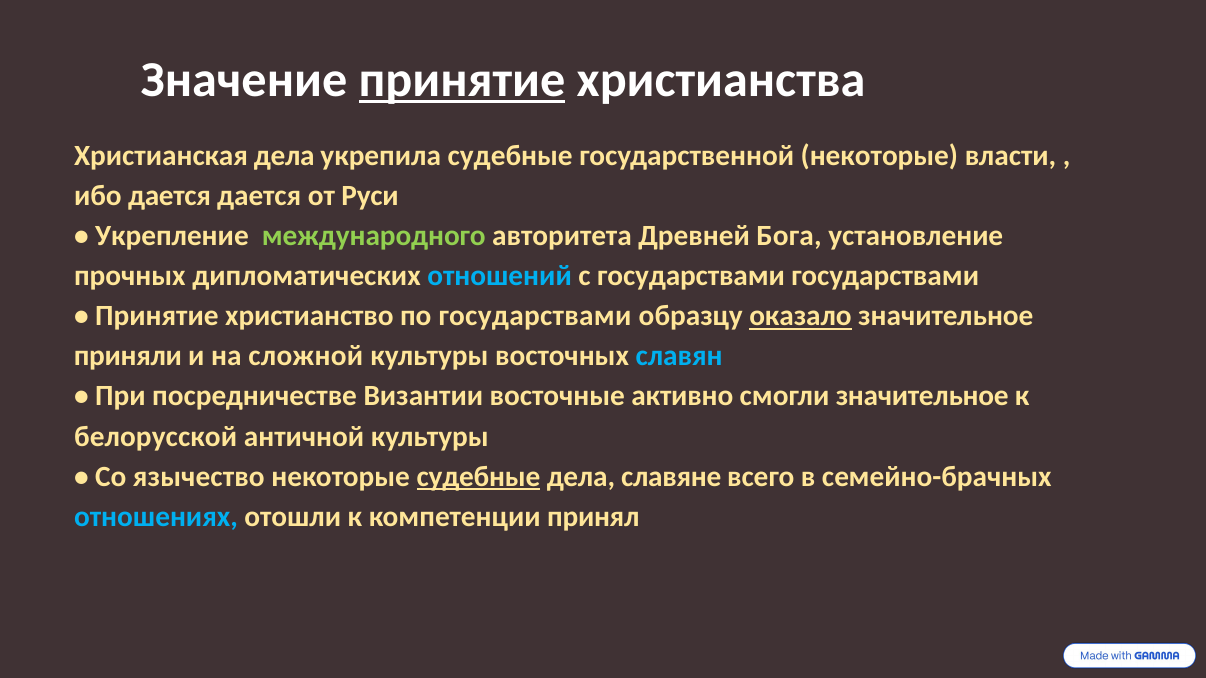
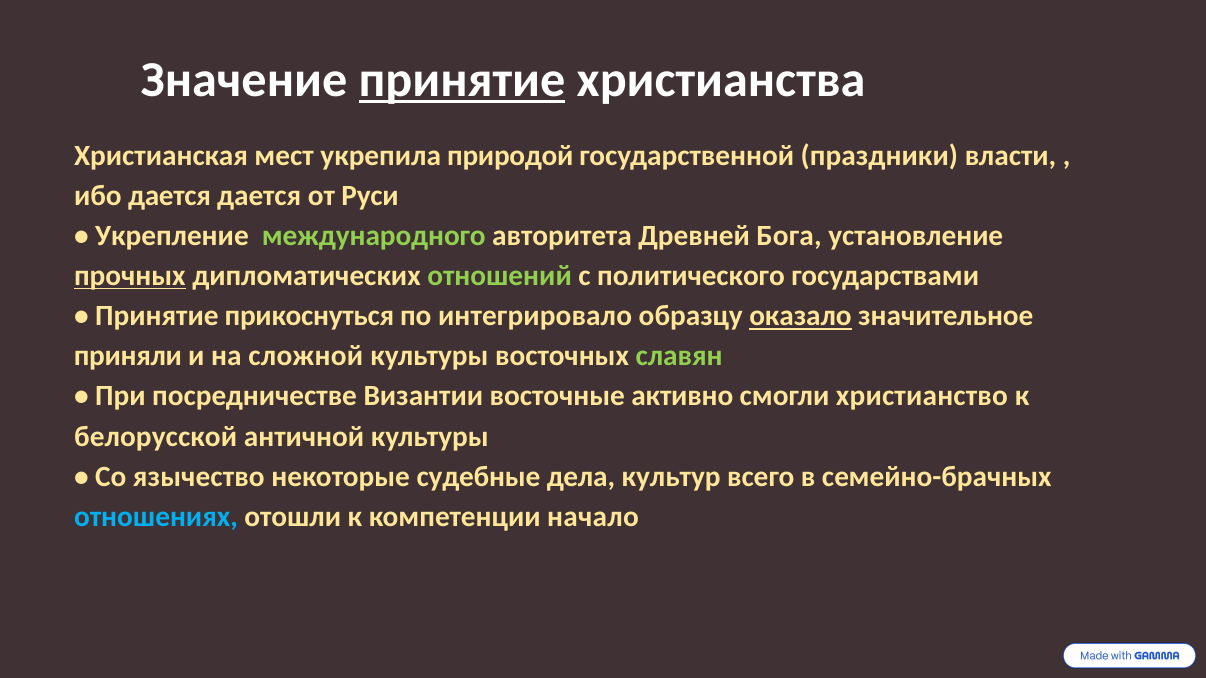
Христианская дела: дела -> мест
укрепила судебные: судебные -> природой
государственной некоторые: некоторые -> праздники
прочных underline: none -> present
отношений colour: light blue -> light green
с государствами: государствами -> политического
христианство: христианство -> прикоснуться
по государствами: государствами -> интегрировало
славян colour: light blue -> light green
смогли значительное: значительное -> христианство
судебные at (478, 477) underline: present -> none
славяне: славяне -> культур
принял: принял -> начало
